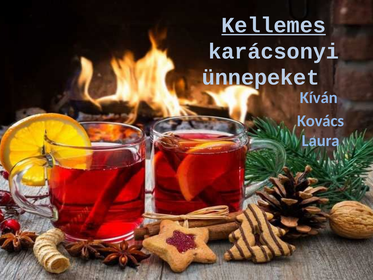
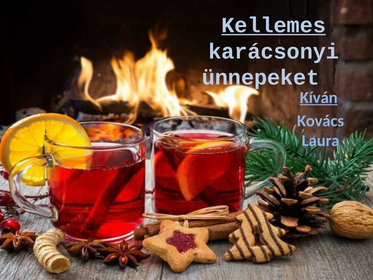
Kíván underline: none -> present
